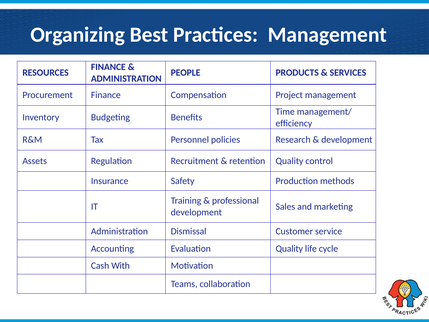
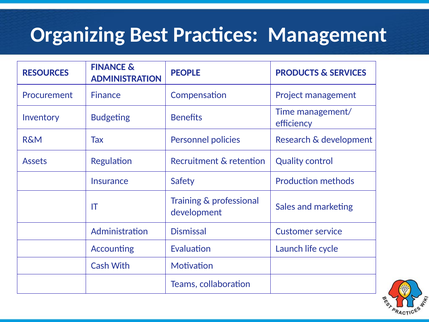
Evaluation Quality: Quality -> Launch
